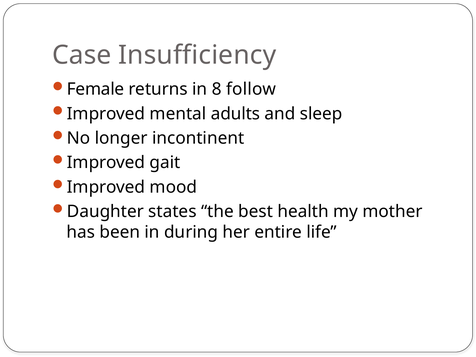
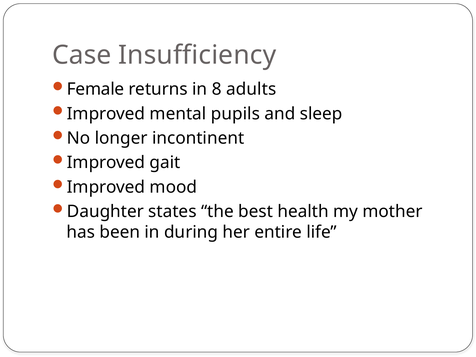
follow: follow -> adults
adults: adults -> pupils
